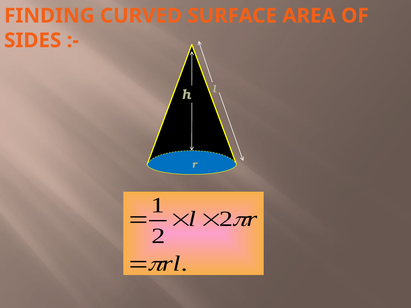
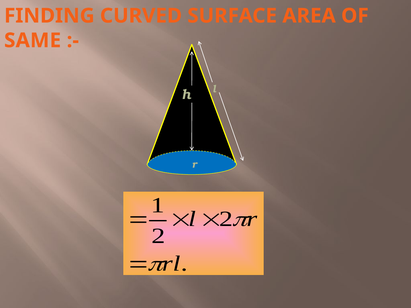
SIDES: SIDES -> SAME
